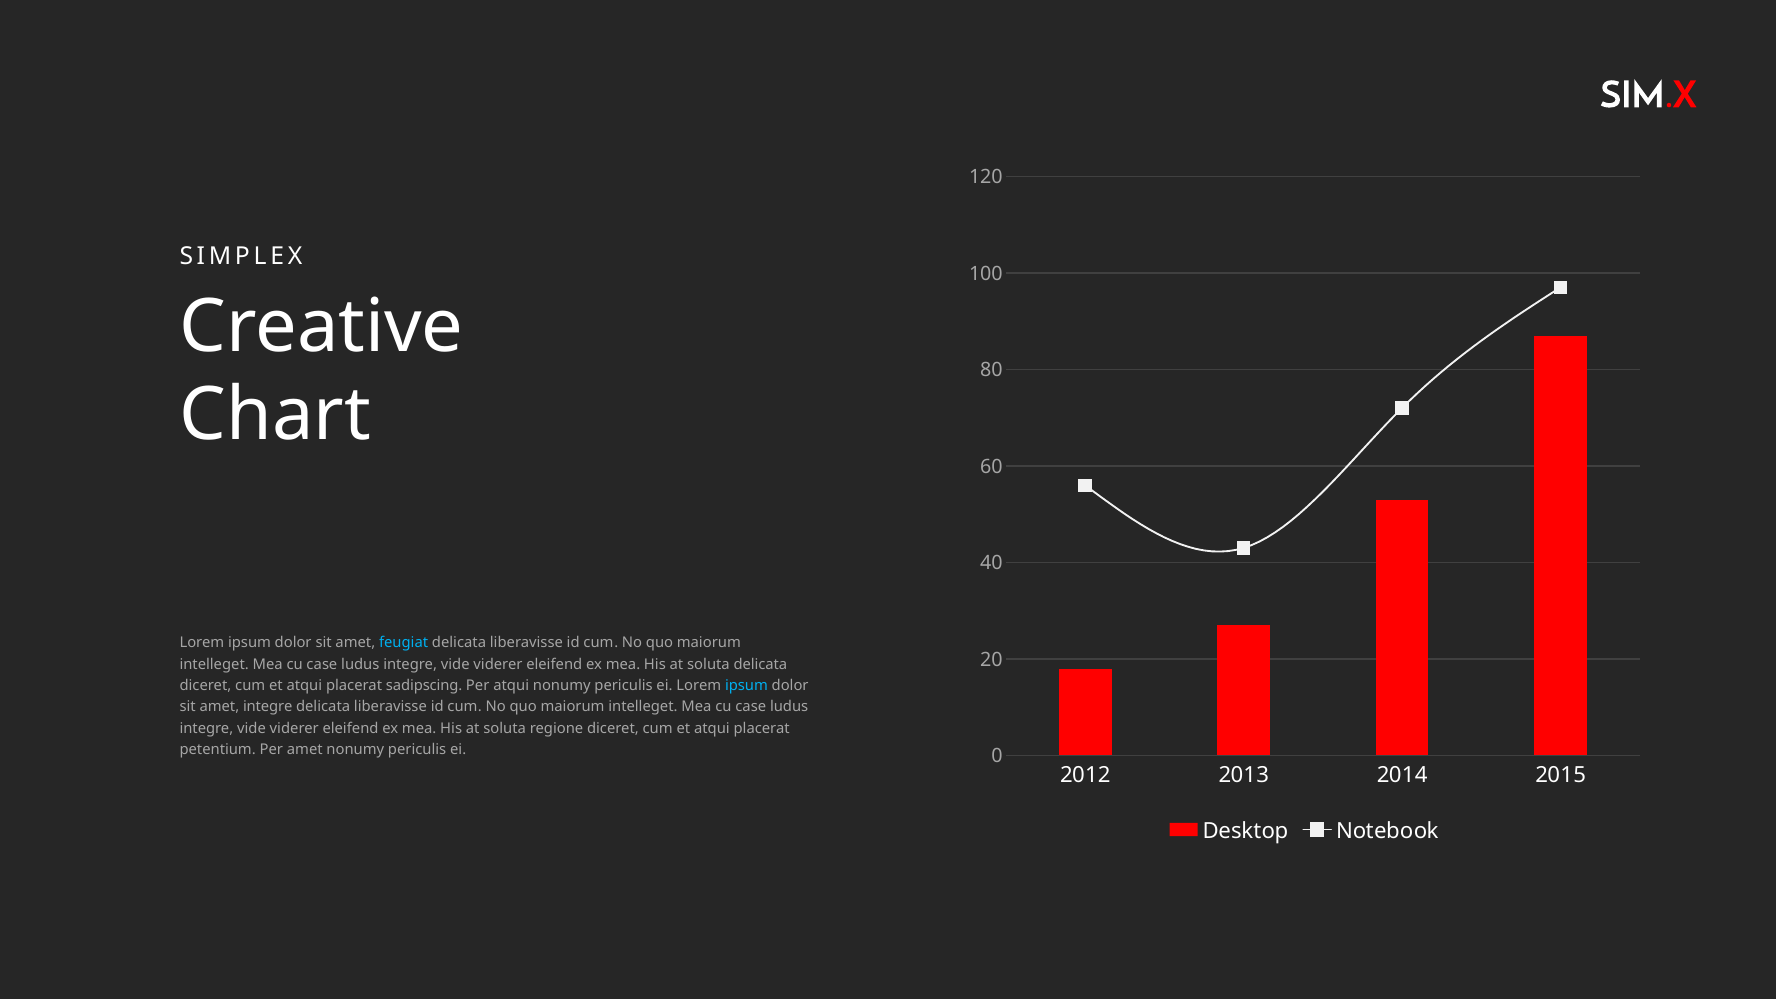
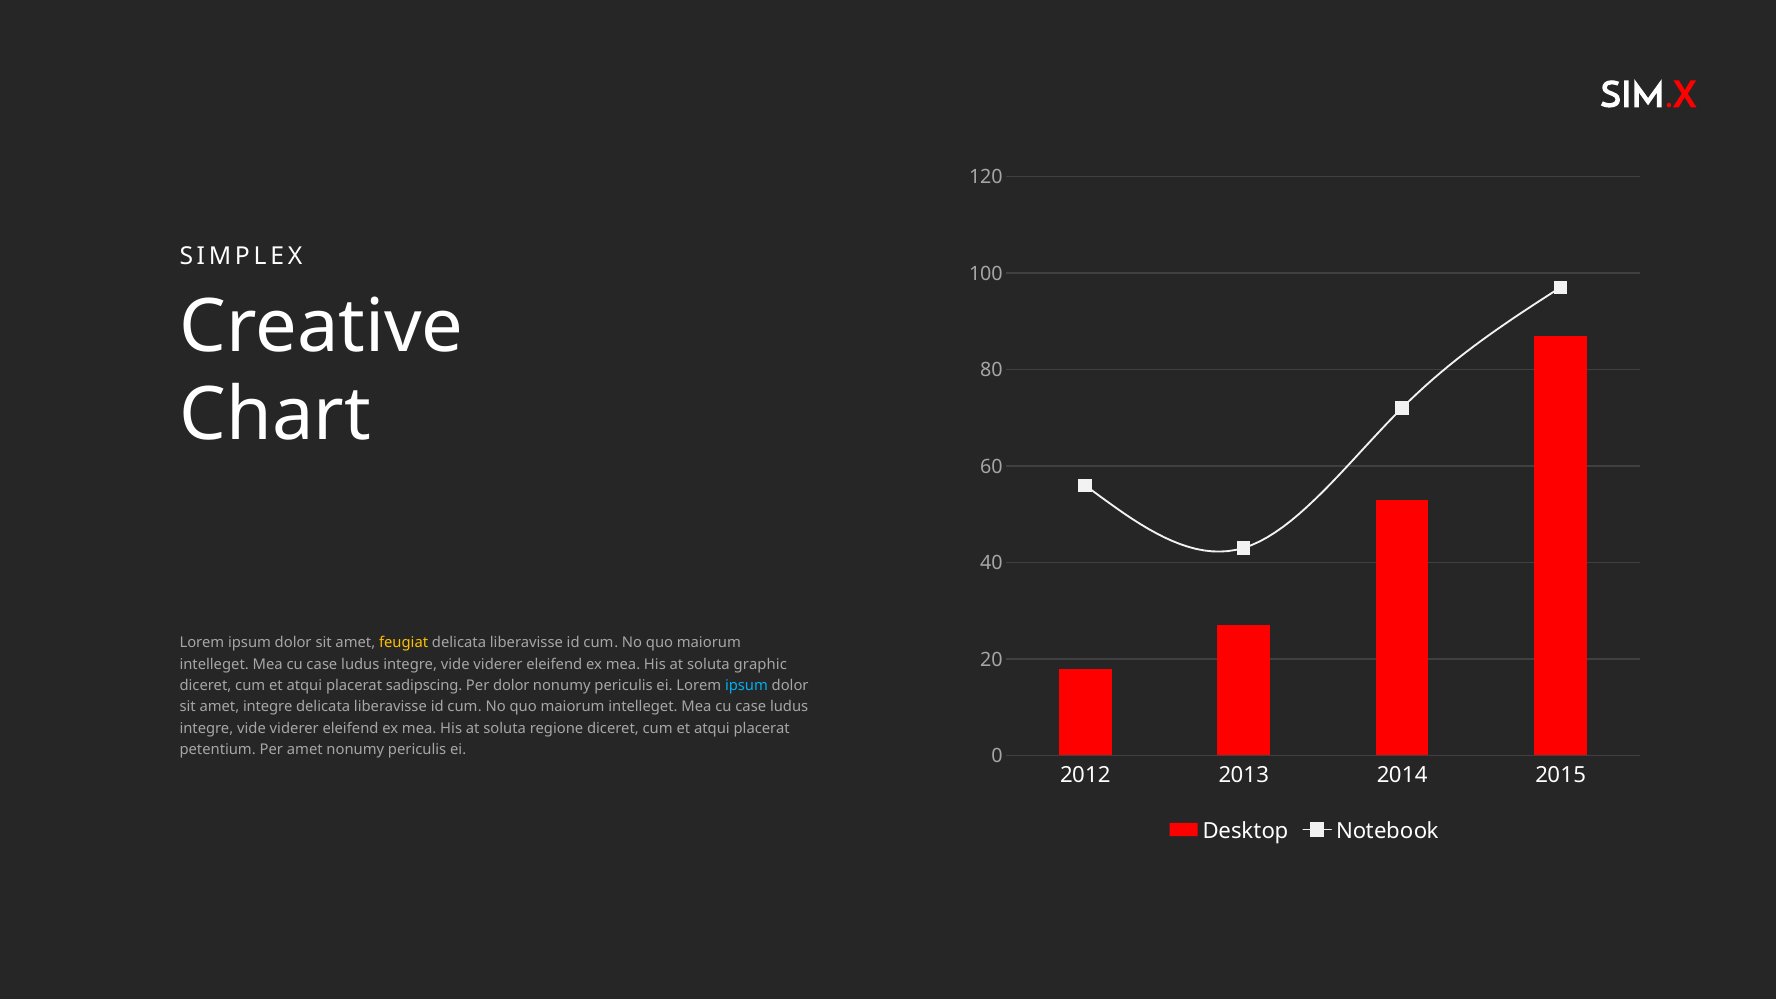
feugiat colour: light blue -> yellow
soluta delicata: delicata -> graphic
Per atqui: atqui -> dolor
